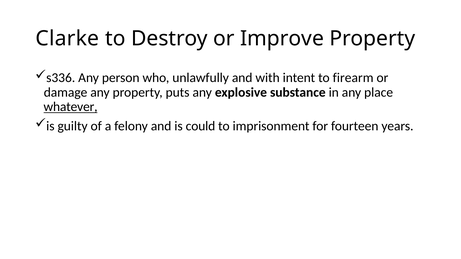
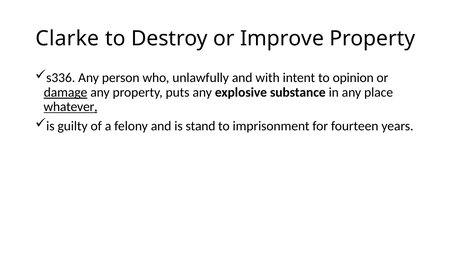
firearm: firearm -> opinion
damage underline: none -> present
could: could -> stand
